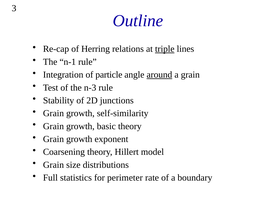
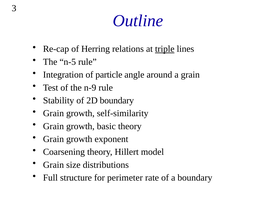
n-1: n-1 -> n-5
around underline: present -> none
n-3: n-3 -> n-9
2D junctions: junctions -> boundary
statistics: statistics -> structure
